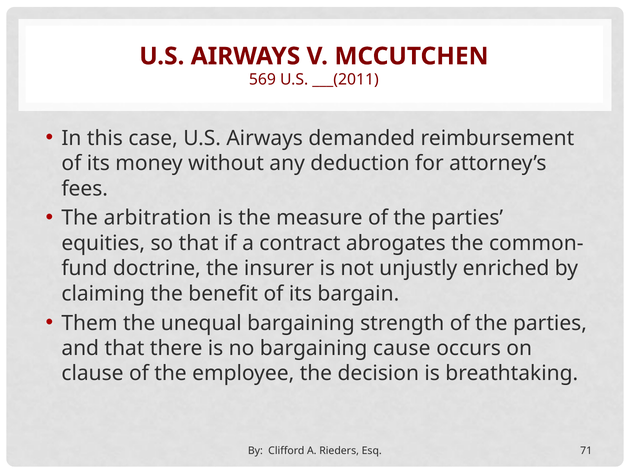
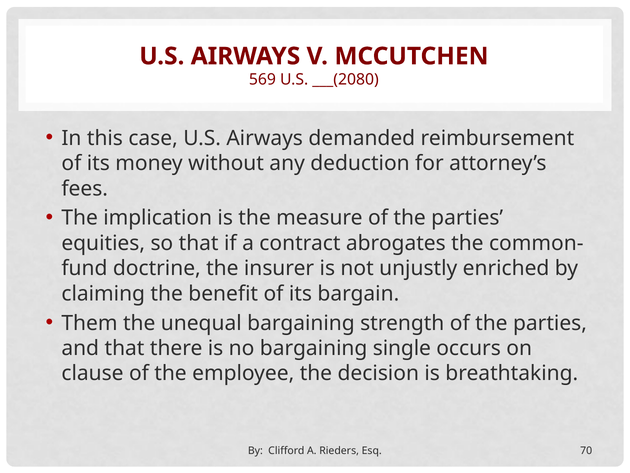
___(2011: ___(2011 -> ___(2080
arbitration: arbitration -> implication
cause: cause -> single
71: 71 -> 70
